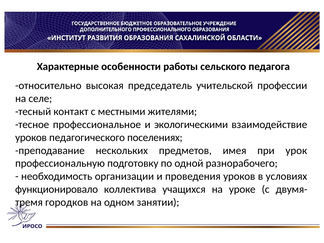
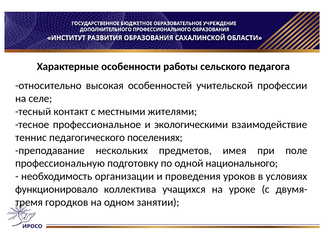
председатель: председатель -> особенностей
уроков at (31, 137): уроков -> теннис
урок: урок -> поле
разнорабочего: разнорабочего -> национального
